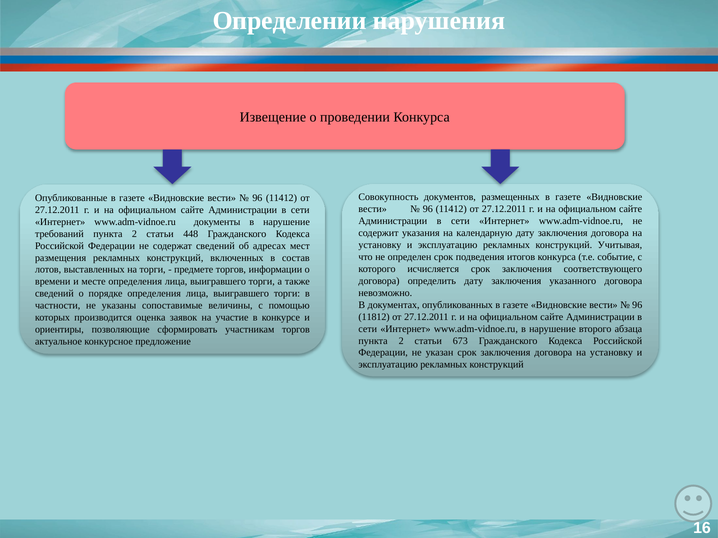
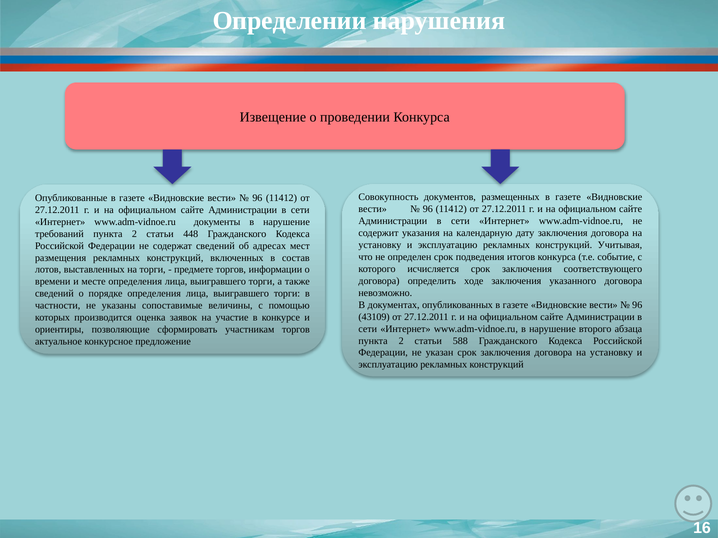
определить дату: дату -> ходе
11812: 11812 -> 43109
673: 673 -> 588
